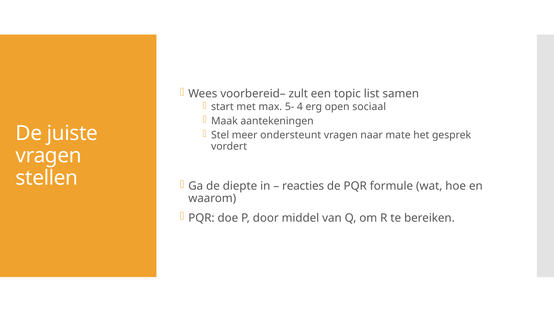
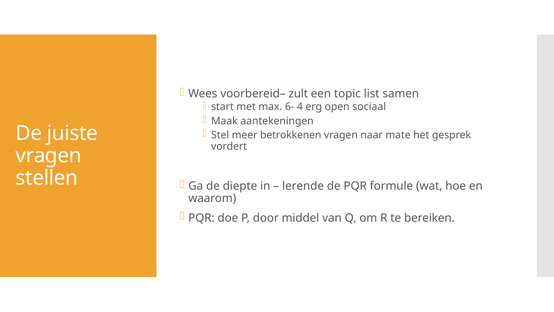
5-: 5- -> 6-
ondersteunt: ondersteunt -> betrokkenen
reacties: reacties -> lerende
